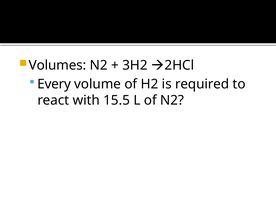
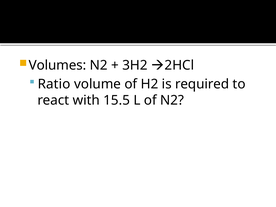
Every: Every -> Ratio
